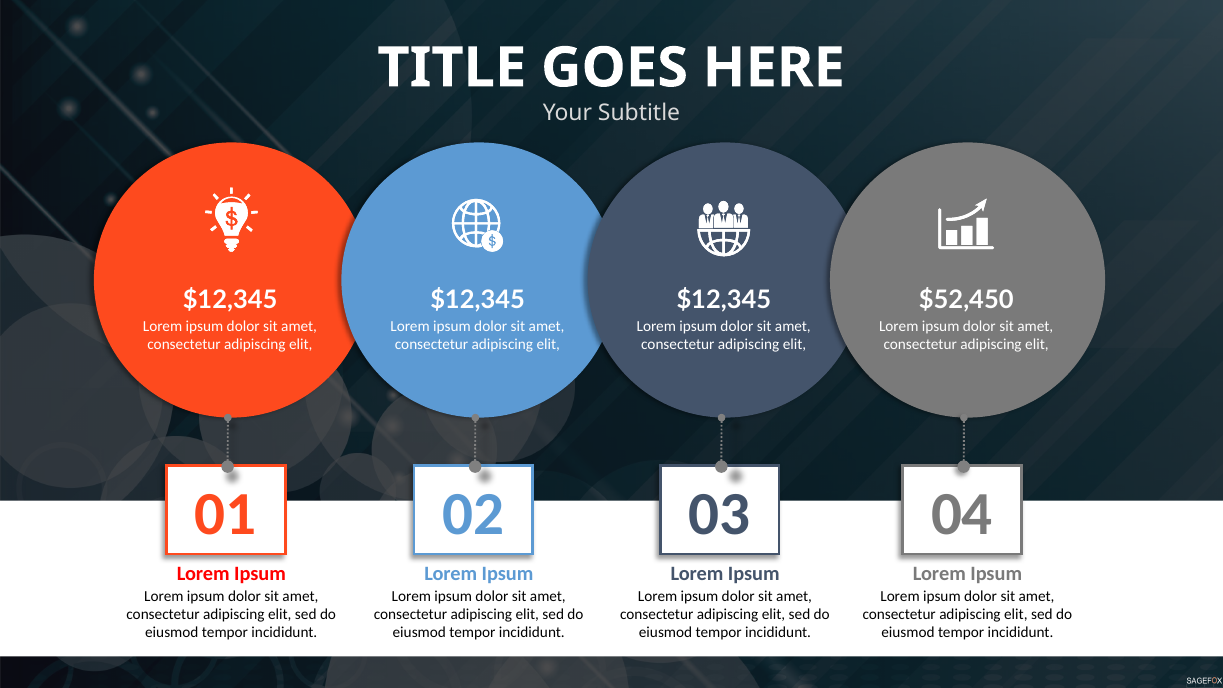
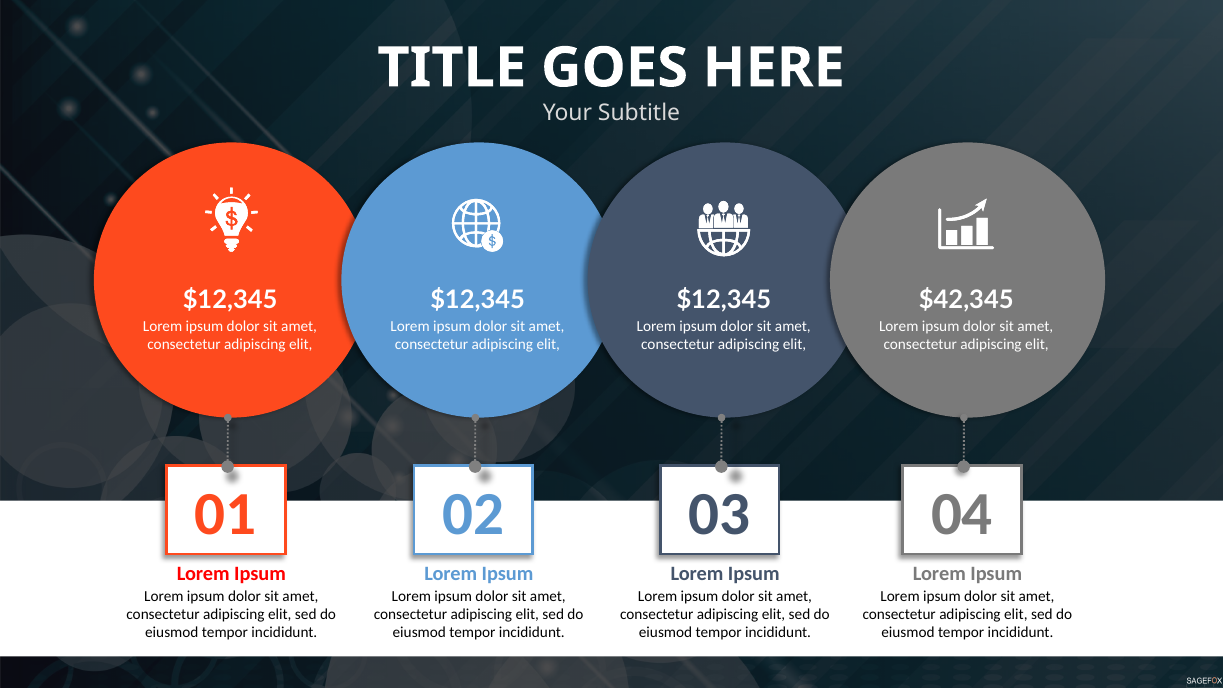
$52,450: $52,450 -> $42,345
